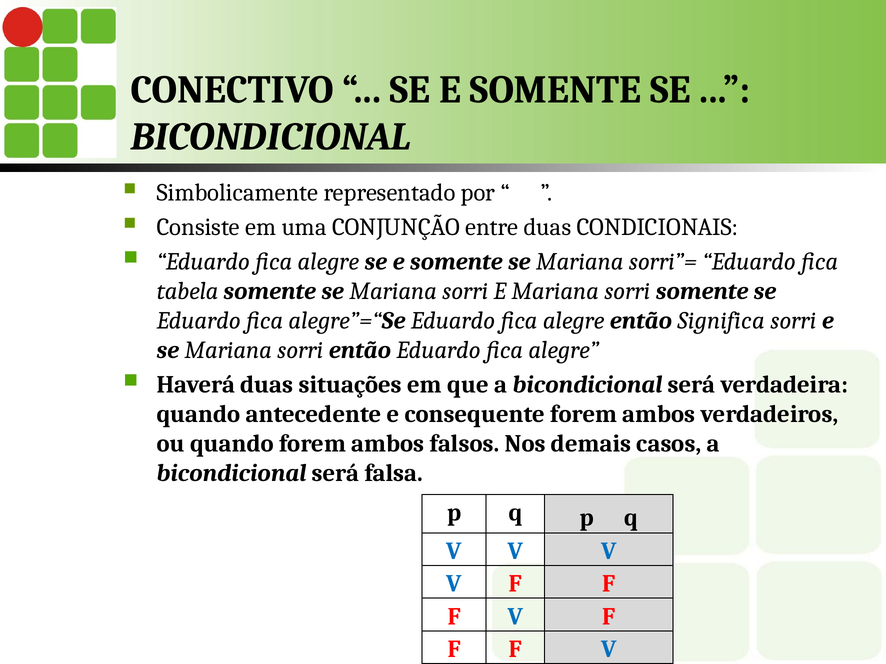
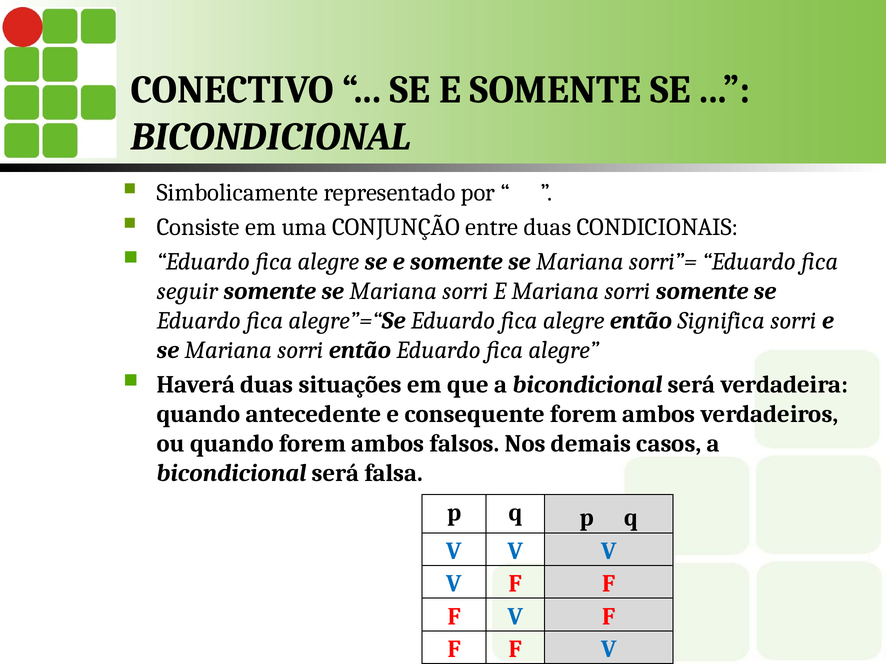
tabela: tabela -> seguir
